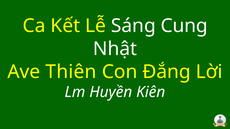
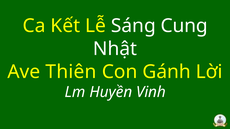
Đắng: Đắng -> Gánh
Kiên: Kiên -> Vinh
